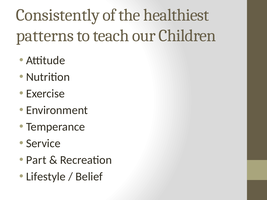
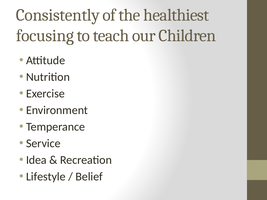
patterns: patterns -> focusing
Part: Part -> Idea
